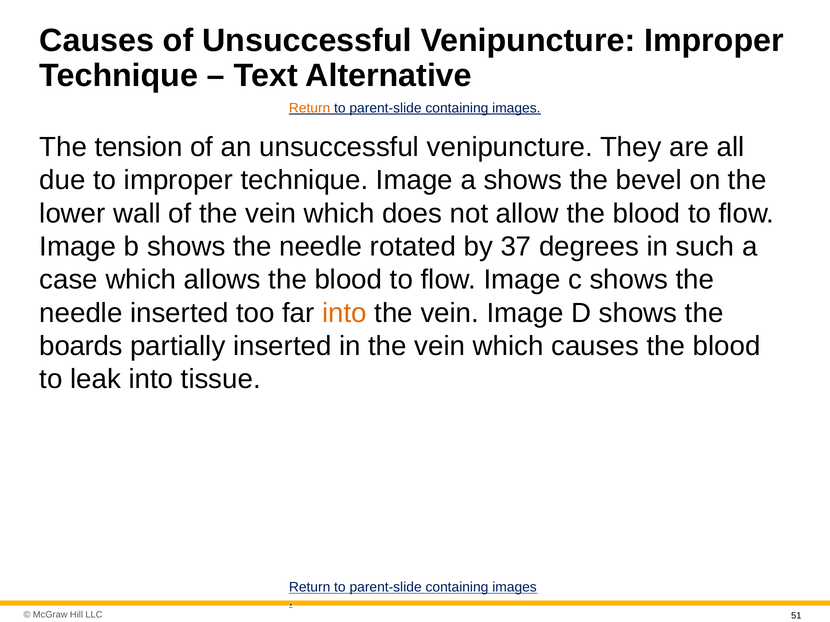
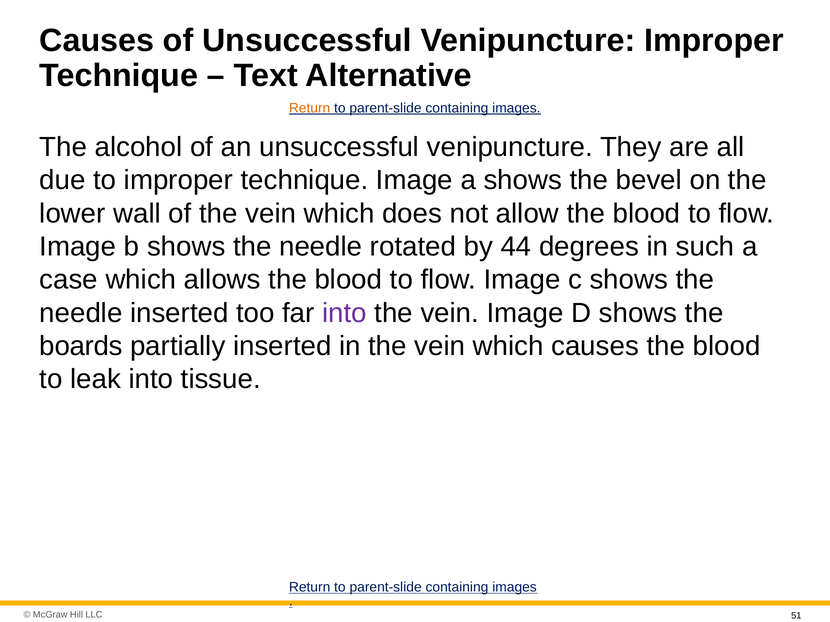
tension: tension -> alcohol
37: 37 -> 44
into at (344, 313) colour: orange -> purple
